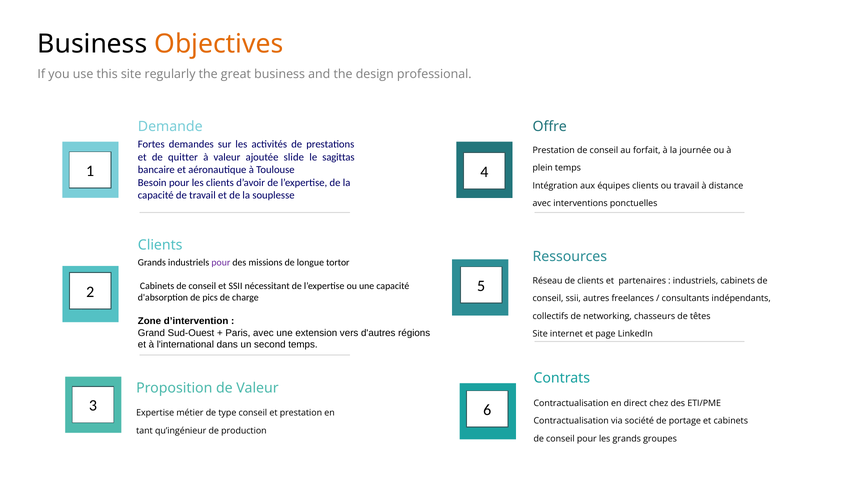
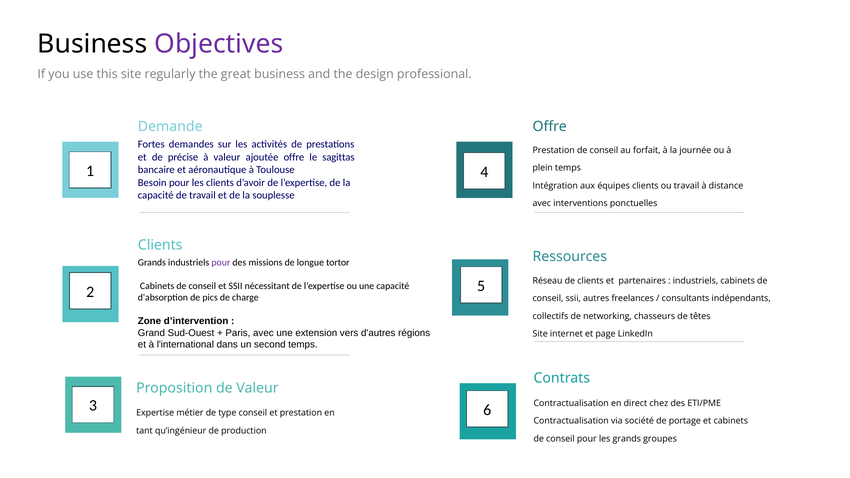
Objectives colour: orange -> purple
quitter: quitter -> précise
ajoutée slide: slide -> offre
